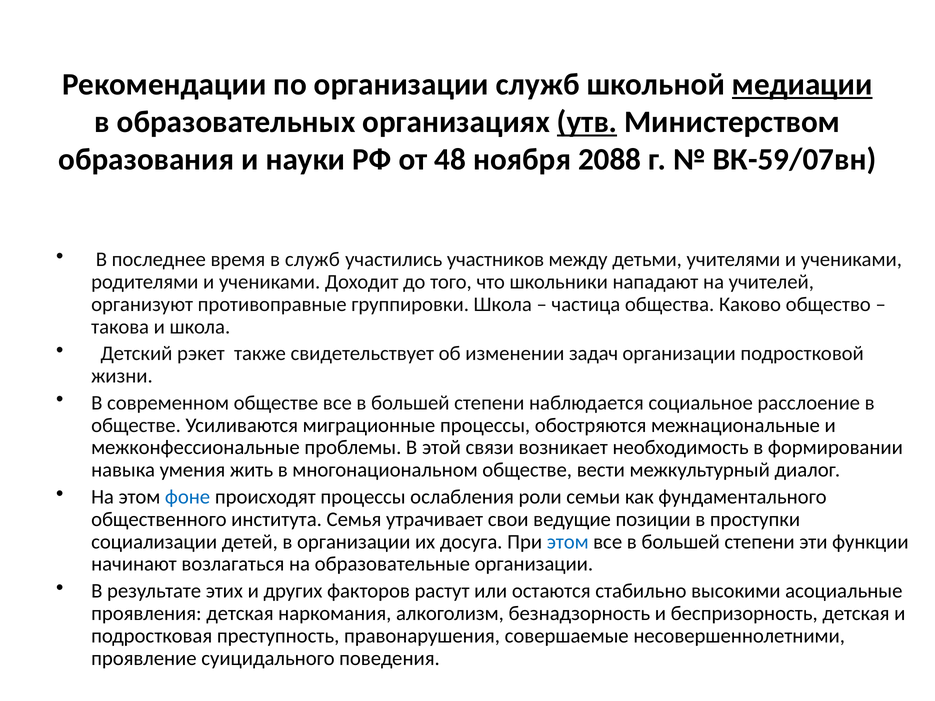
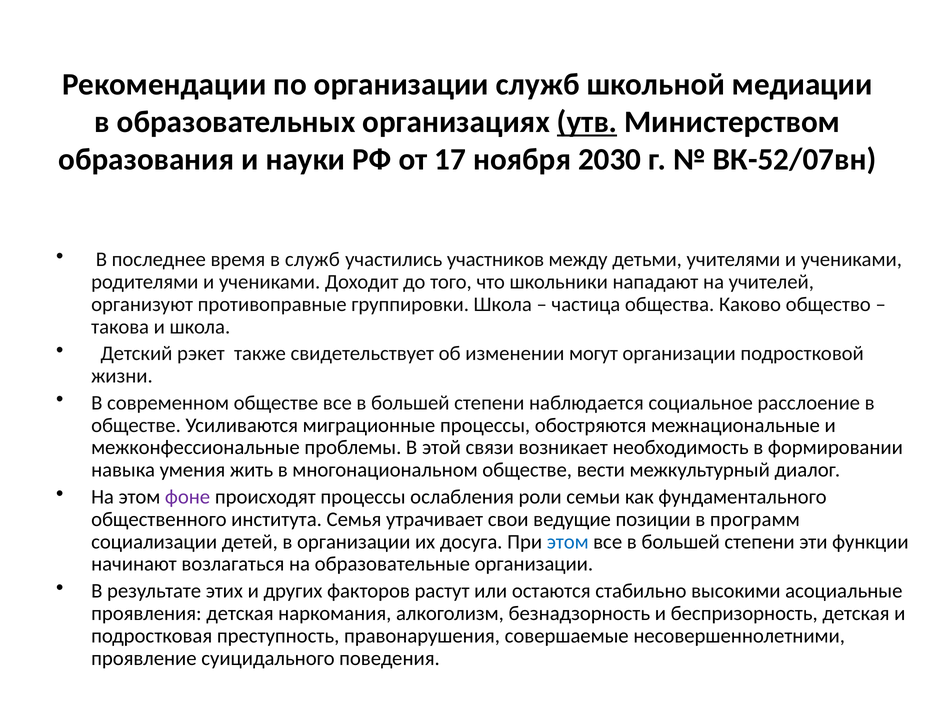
медиации underline: present -> none
48: 48 -> 17
2088: 2088 -> 2030
ВК-59/07вн: ВК-59/07вн -> ВК-52/07вн
задач: задач -> могут
фоне colour: blue -> purple
проступки: проступки -> программ
